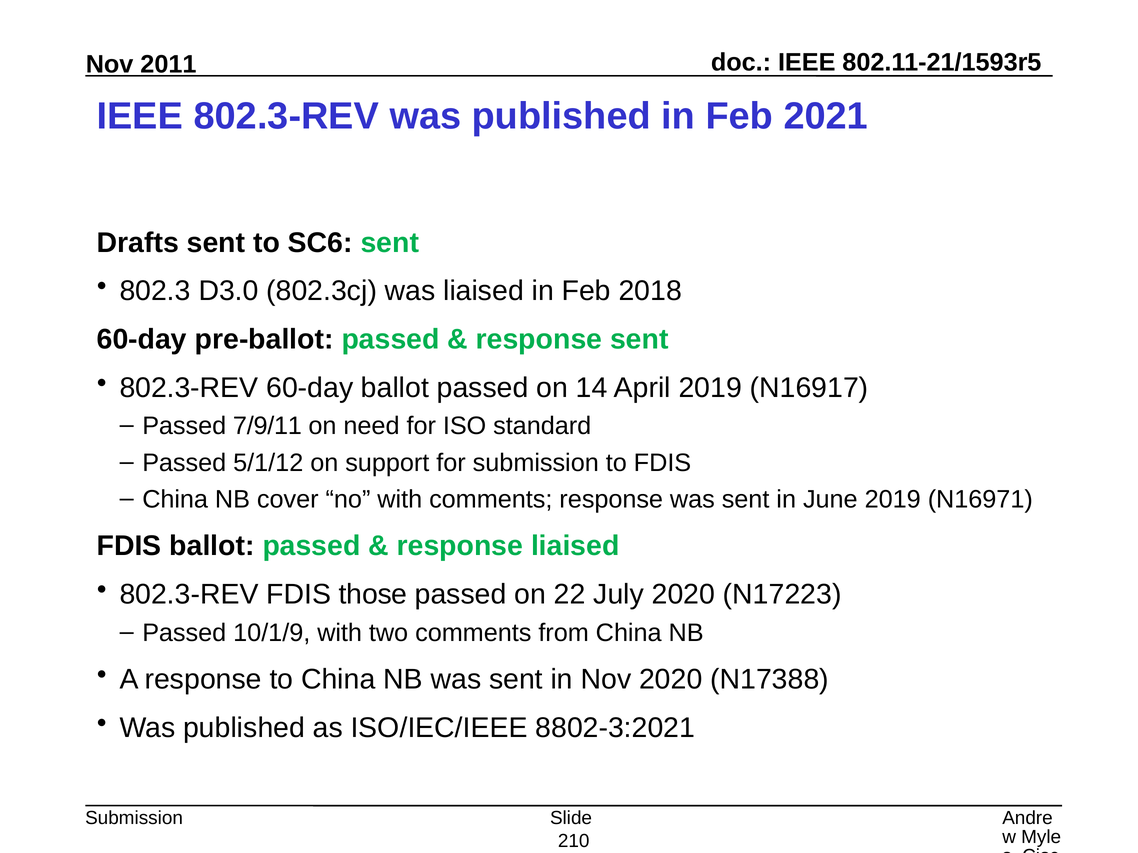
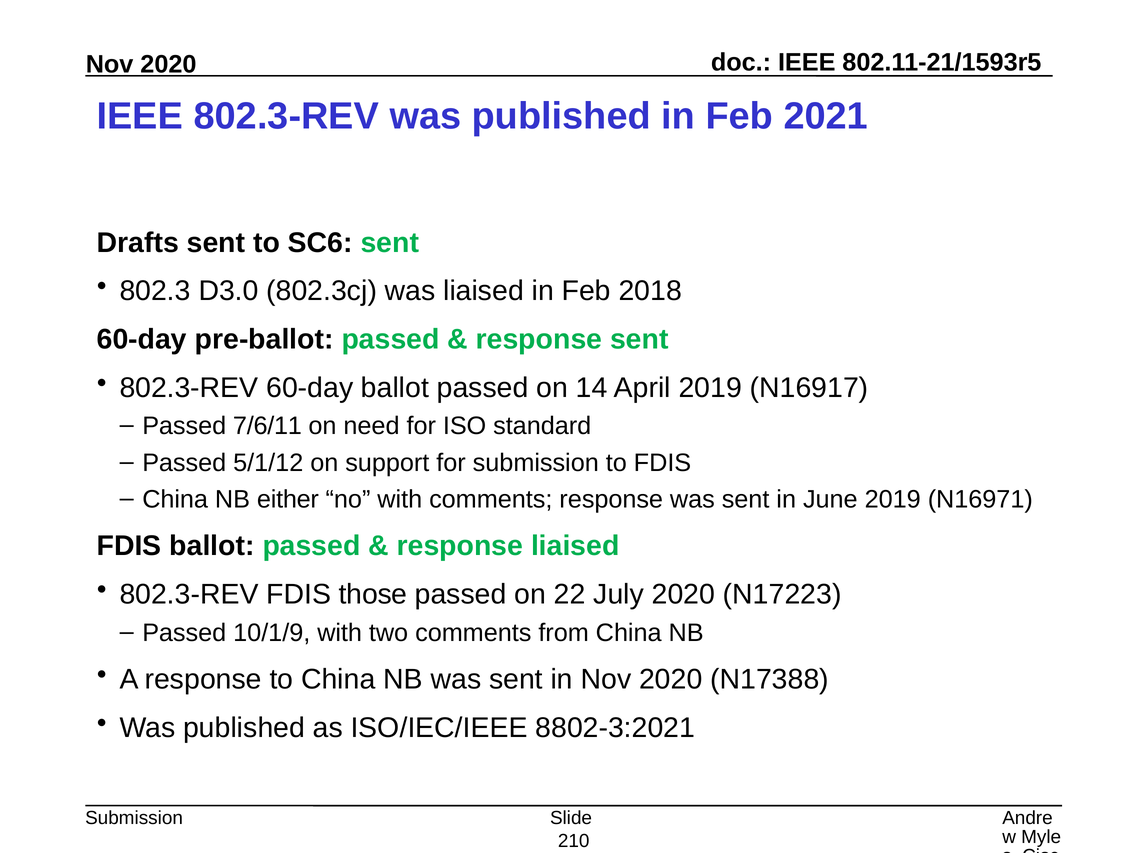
2011 at (168, 65): 2011 -> 2020
7/9/11: 7/9/11 -> 7/6/11
cover: cover -> either
